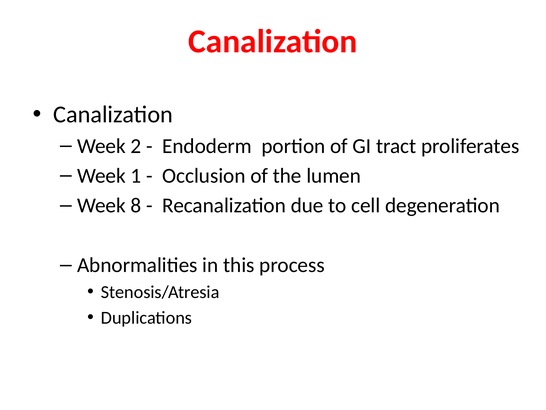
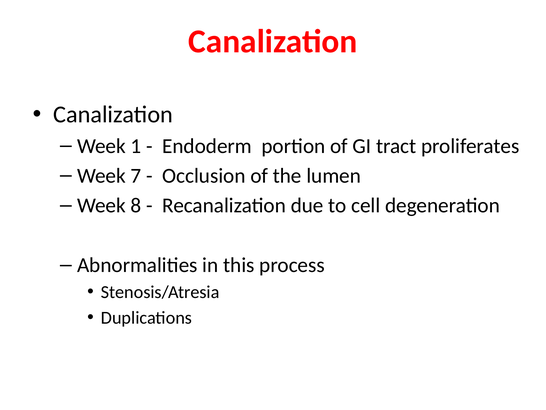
2: 2 -> 1
1: 1 -> 7
